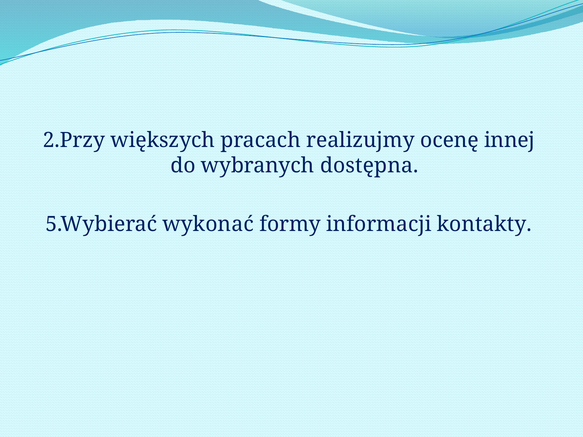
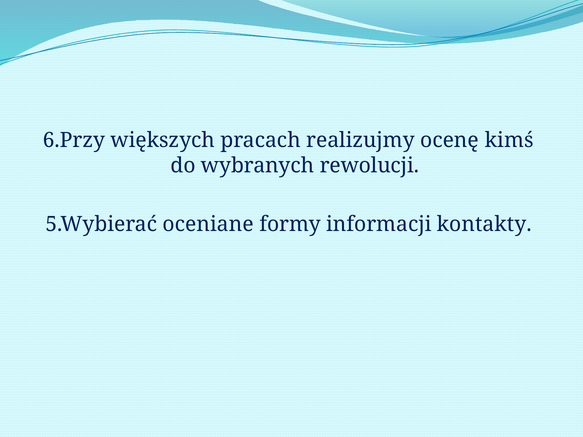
2.Przy: 2.Przy -> 6.Przy
innej: innej -> kimś
dostępna: dostępna -> rewolucji
wykonać: wykonać -> oceniane
